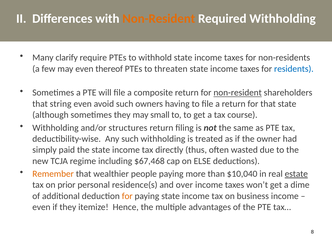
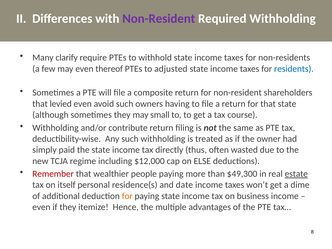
Non-Resident at (159, 19) colour: orange -> purple
threaten: threaten -> adjusted
non-resident at (238, 93) underline: present -> none
string: string -> levied
structures: structures -> contribute
$67,468: $67,468 -> $12,000
Remember colour: orange -> red
$10,040: $10,040 -> $49,300
prior: prior -> itself
over: over -> date
